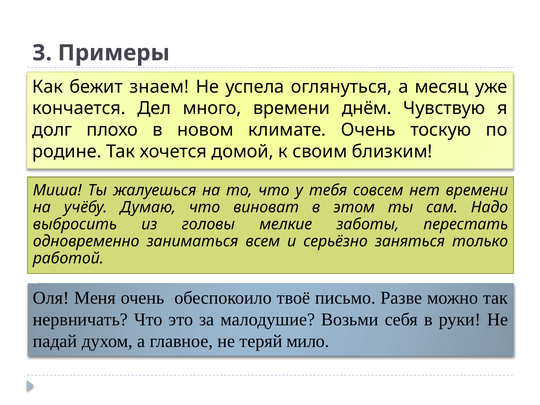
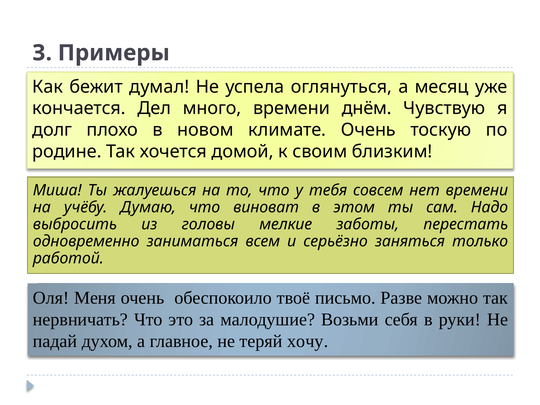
знаем: знаем -> думал
мило: мило -> хочу
